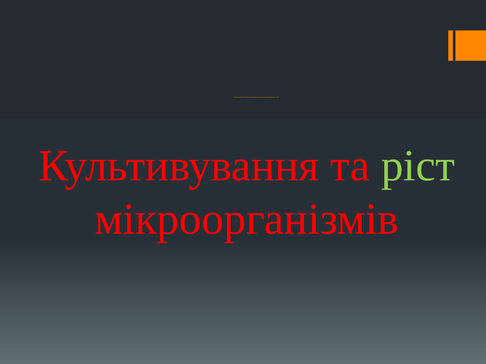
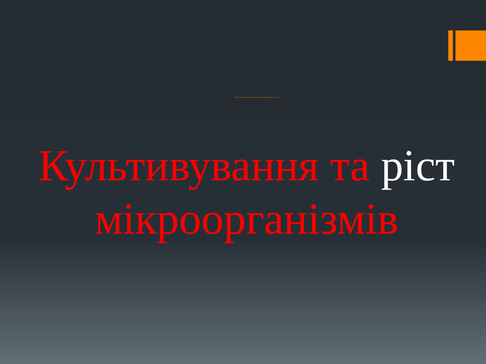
ріст colour: light green -> white
